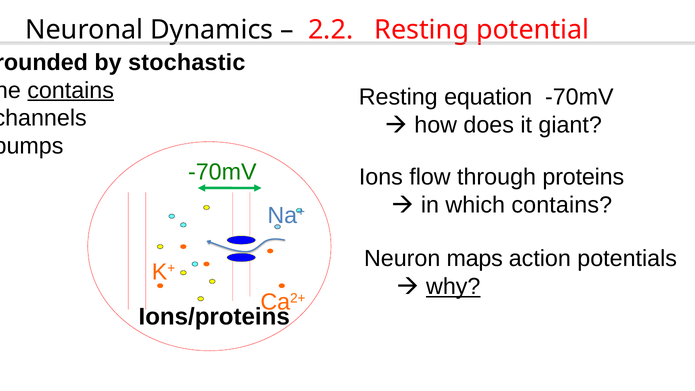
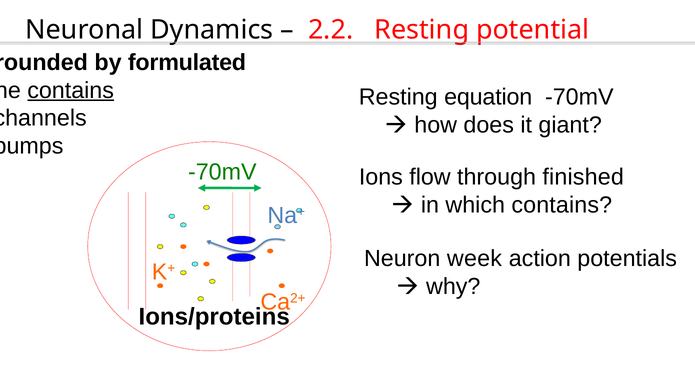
stochastic: stochastic -> formulated
proteins: proteins -> finished
maps: maps -> week
why underline: present -> none
